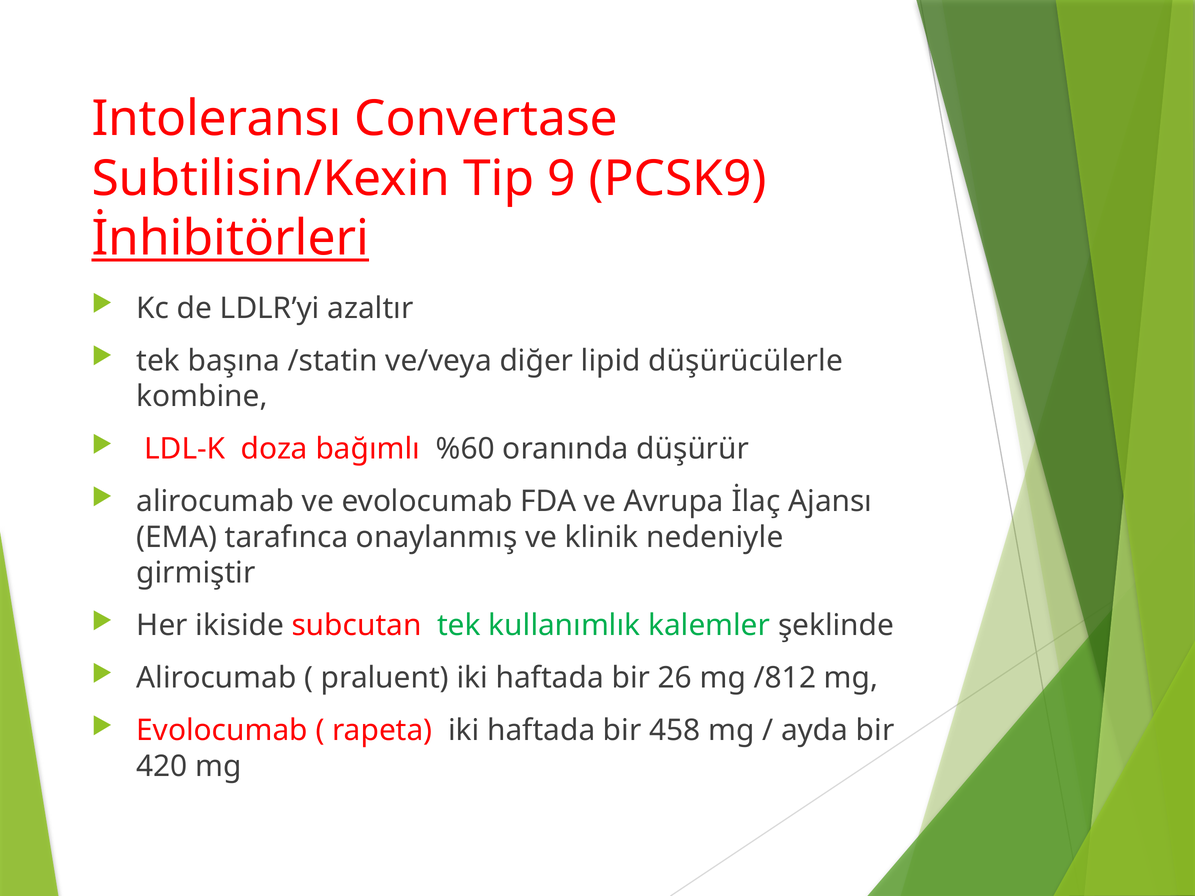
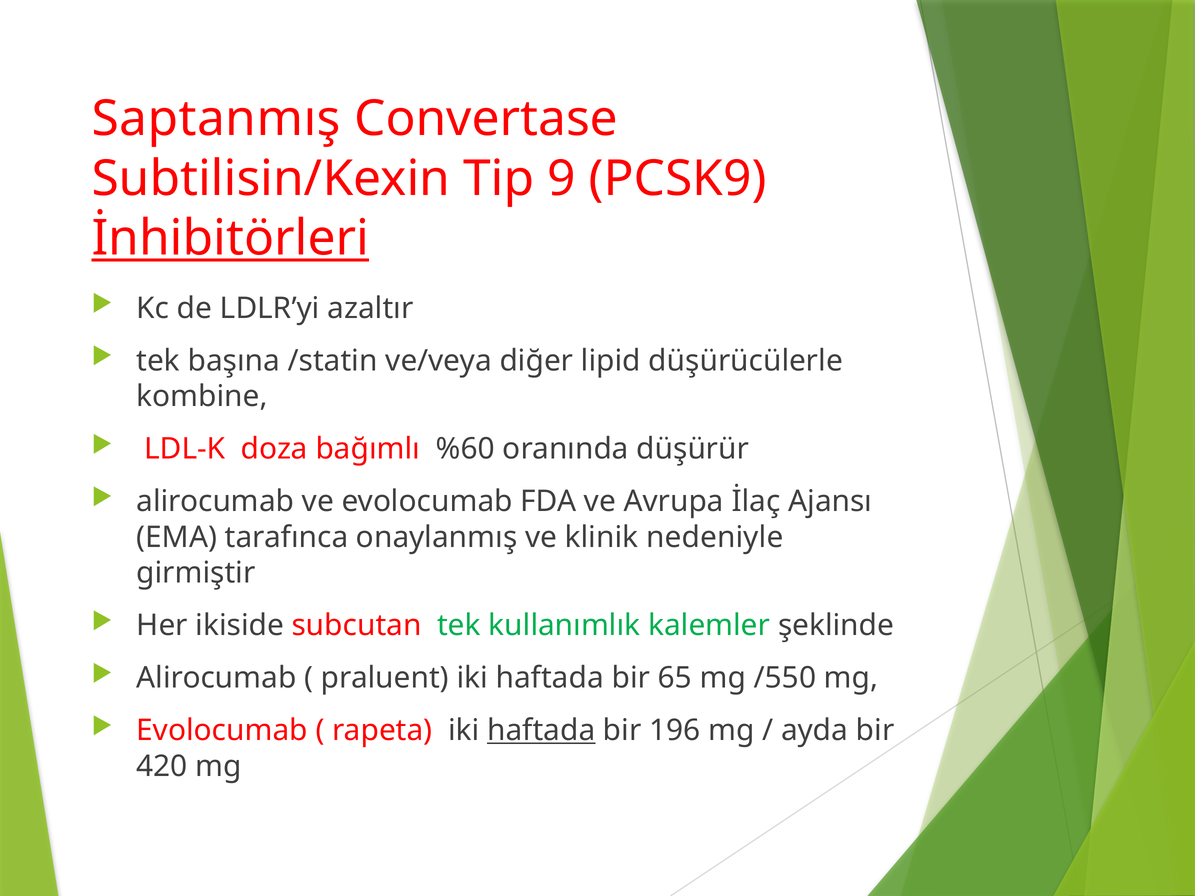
Intoleransı: Intoleransı -> Saptanmış
26: 26 -> 65
/812: /812 -> /550
haftada at (541, 731) underline: none -> present
458: 458 -> 196
